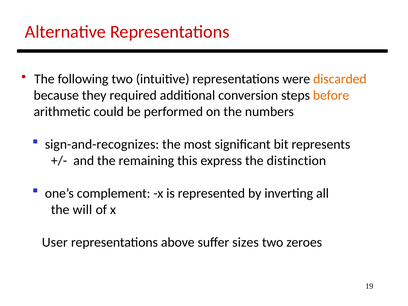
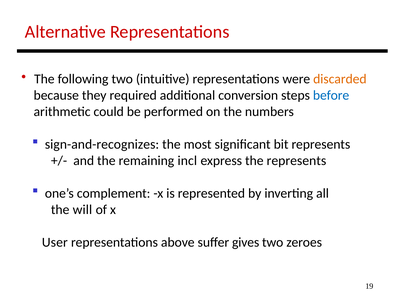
before colour: orange -> blue
this: this -> incl
the distinction: distinction -> represents
sizes: sizes -> gives
